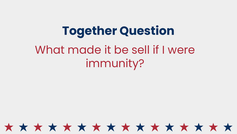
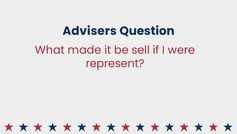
Together: Together -> Advisers
immunity: immunity -> represent
